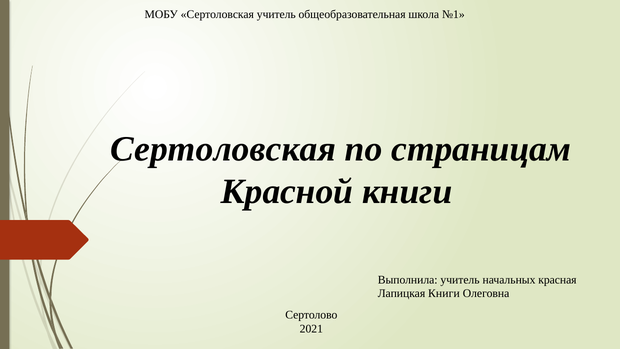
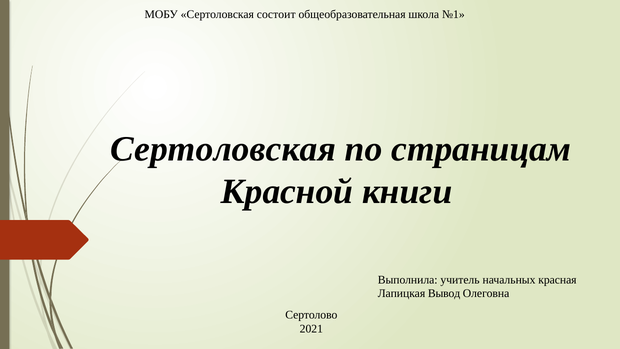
Сертоловская учитель: учитель -> состоит
Лапицкая Книги: Книги -> Вывод
